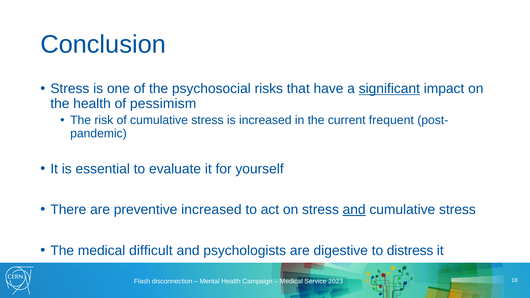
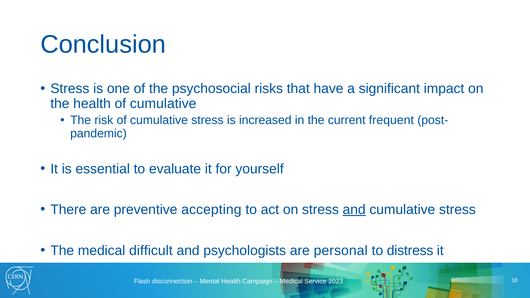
significant underline: present -> none
health of pessimism: pessimism -> cumulative
preventive increased: increased -> accepting
digestive: digestive -> personal
